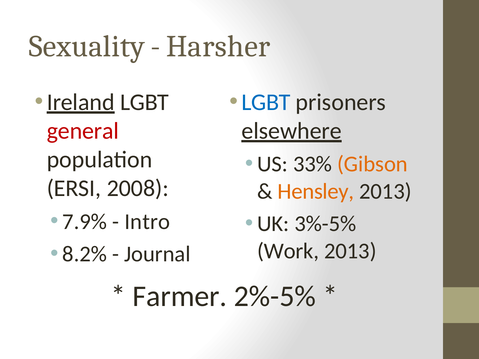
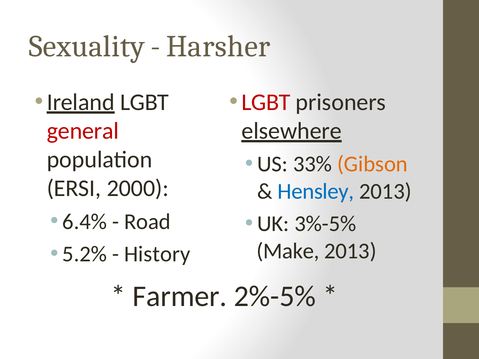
LGBT at (266, 102) colour: blue -> red
2008: 2008 -> 2000
Hensley colour: orange -> blue
7.9%: 7.9% -> 6.4%
Intro: Intro -> Road
Work: Work -> Make
8.2%: 8.2% -> 5.2%
Journal: Journal -> History
